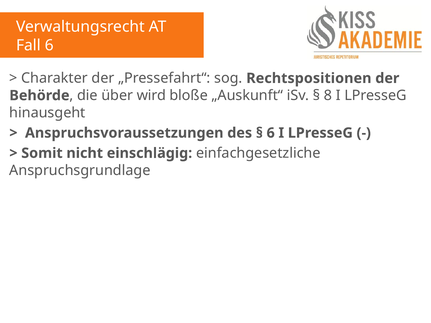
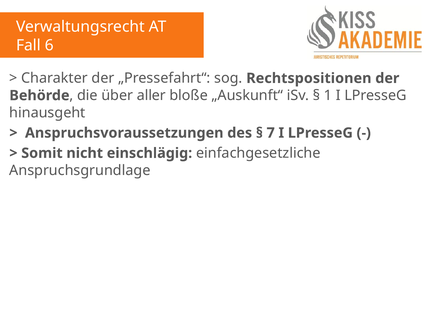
wird: wird -> aller
8: 8 -> 1
6 at (271, 133): 6 -> 7
